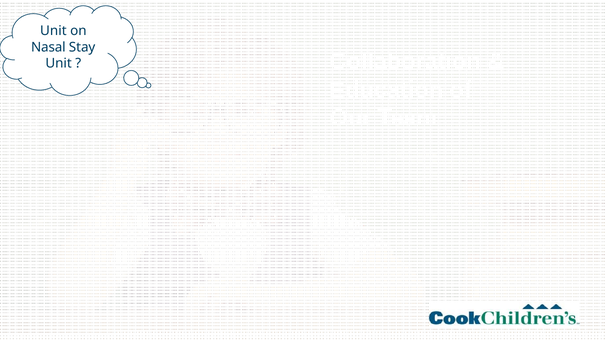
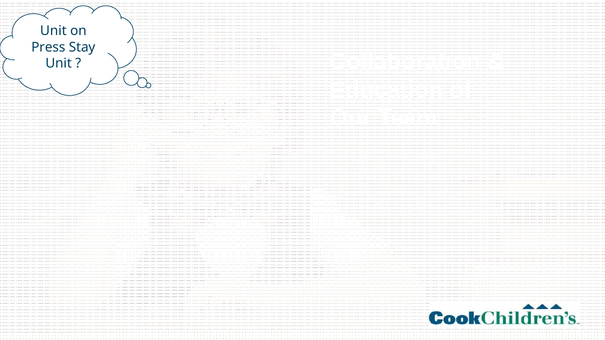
Nasal: Nasal -> Press
